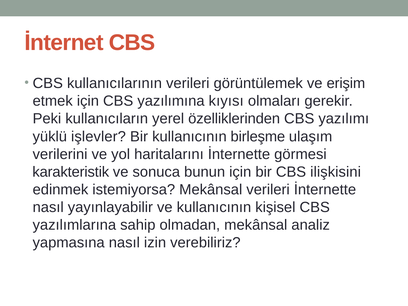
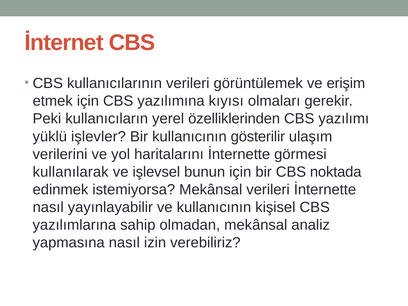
birleşme: birleşme -> gösterilir
karakteristik: karakteristik -> kullanılarak
sonuca: sonuca -> işlevsel
ilişkisini: ilişkisini -> noktada
